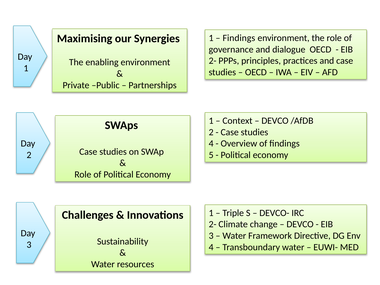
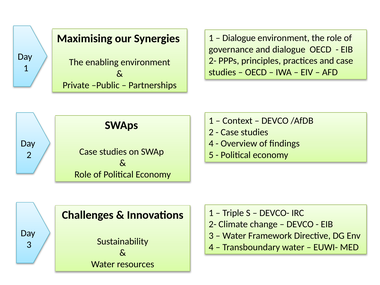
Findings at (239, 38): Findings -> Dialogue
